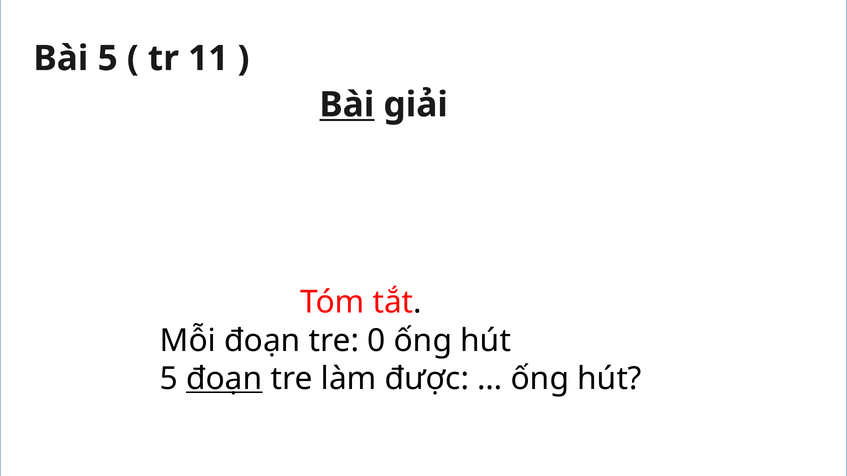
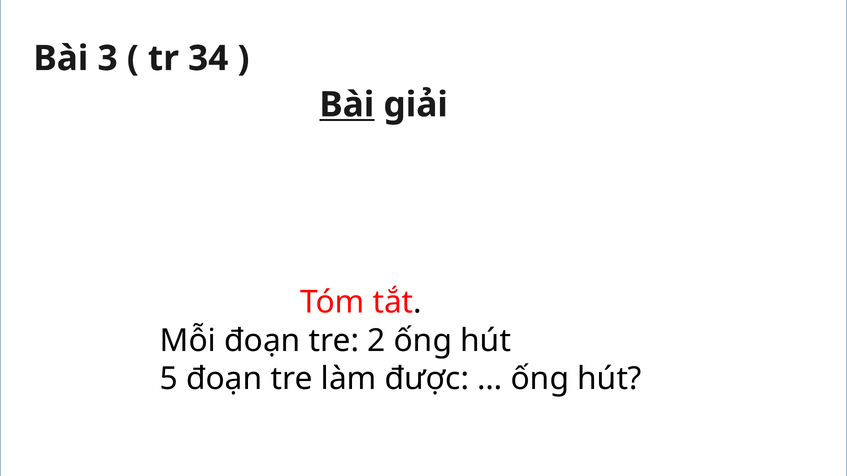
Bài 5: 5 -> 3
11: 11 -> 34
0: 0 -> 2
đoạn at (224, 379) underline: present -> none
